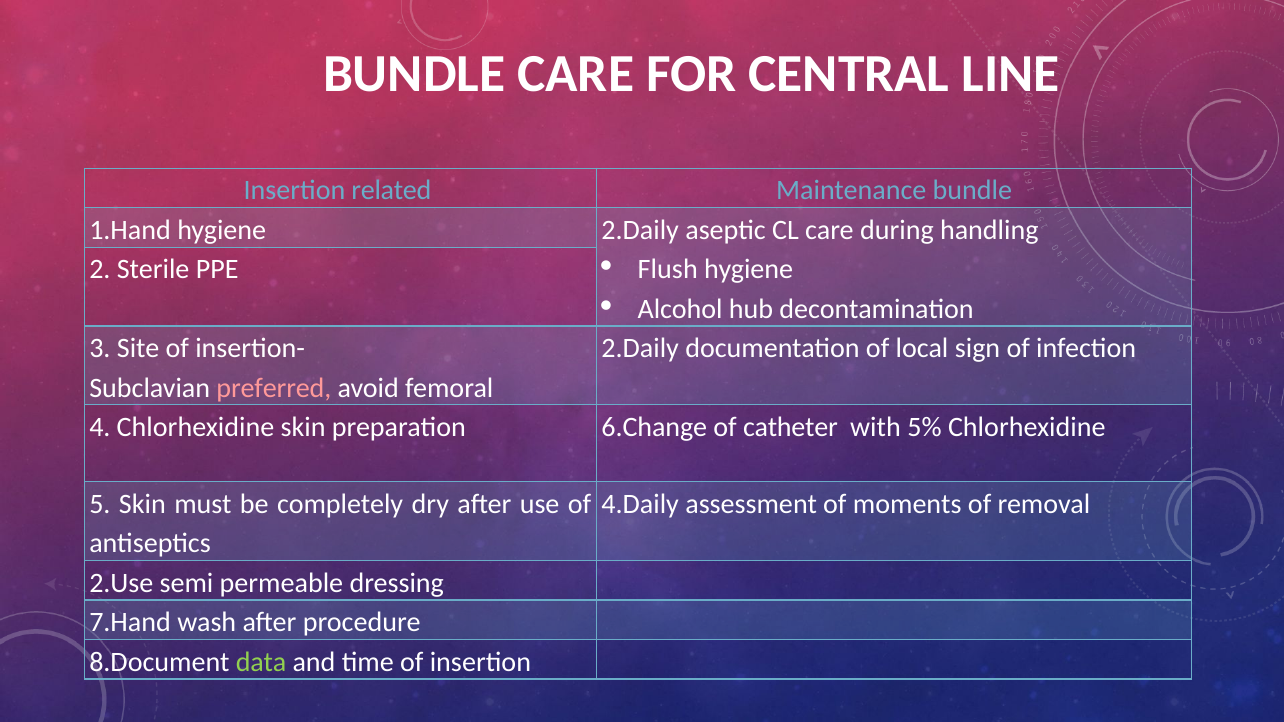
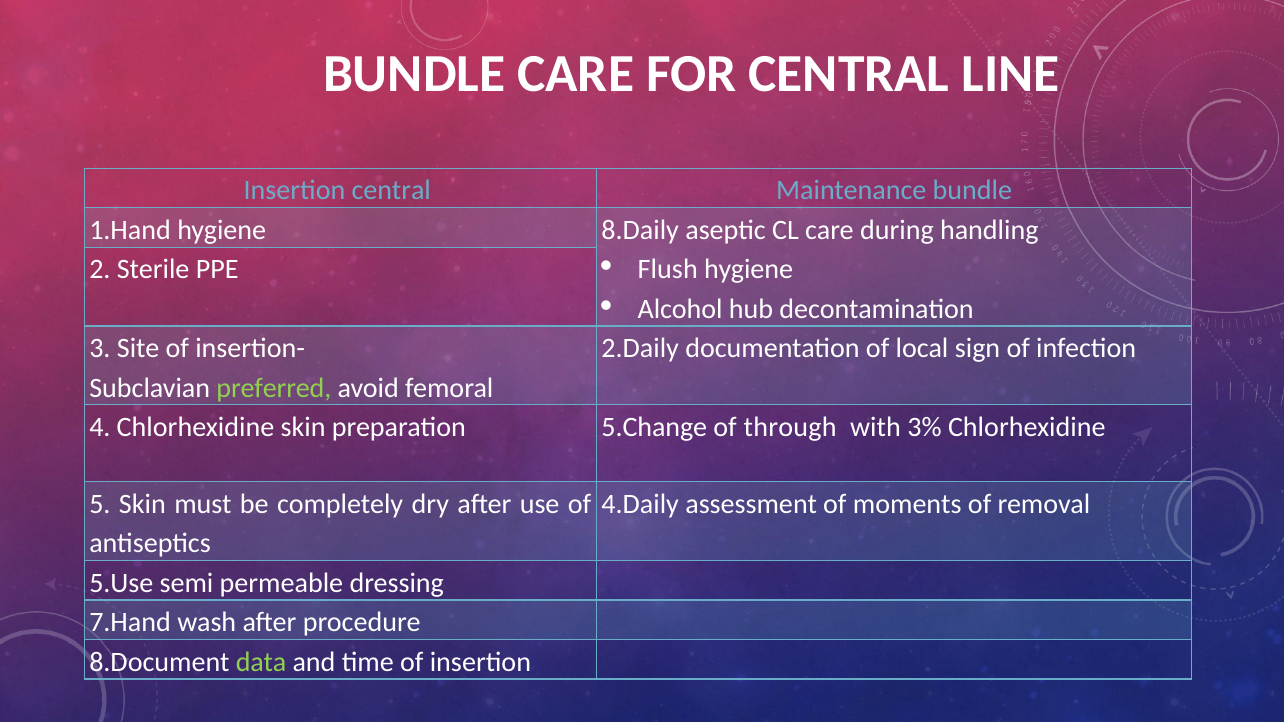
Insertion related: related -> central
hygiene 2.Daily: 2.Daily -> 8.Daily
preferred colour: pink -> light green
6.Change: 6.Change -> 5.Change
catheter: catheter -> through
5%: 5% -> 3%
2.Use: 2.Use -> 5.Use
